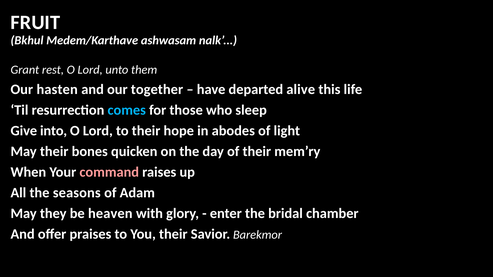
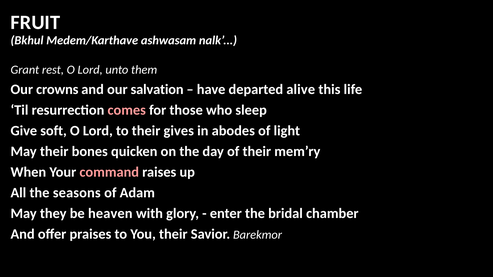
hasten: hasten -> crowns
together: together -> salvation
comes colour: light blue -> pink
into: into -> soft
hope: hope -> gives
